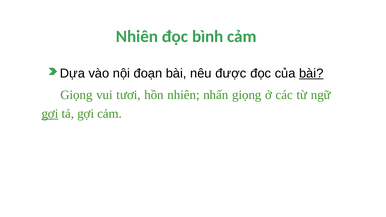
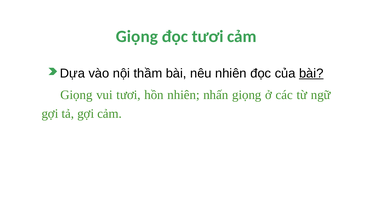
Nhiên at (137, 36): Nhiên -> Giọng
đọc bình: bình -> tươi
đoạn: đoạn -> thầm
nêu được: được -> nhiên
gợi at (50, 114) underline: present -> none
